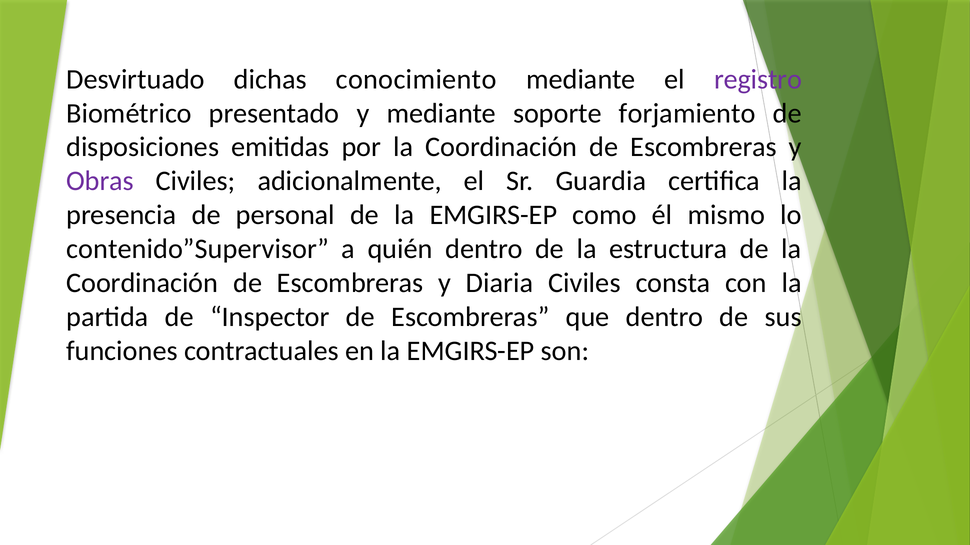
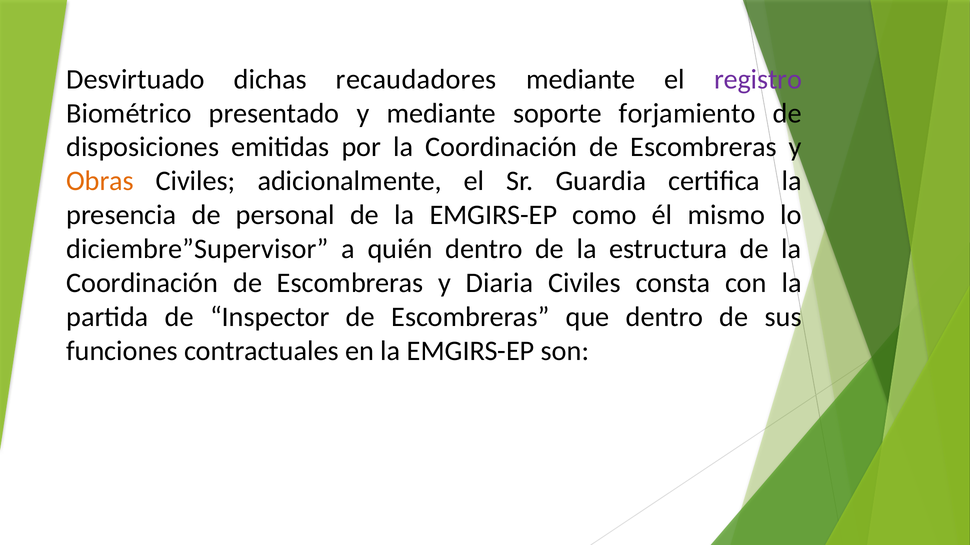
conocimiento: conocimiento -> recaudadores
Obras colour: purple -> orange
contenido”Supervisor: contenido”Supervisor -> diciembre”Supervisor
